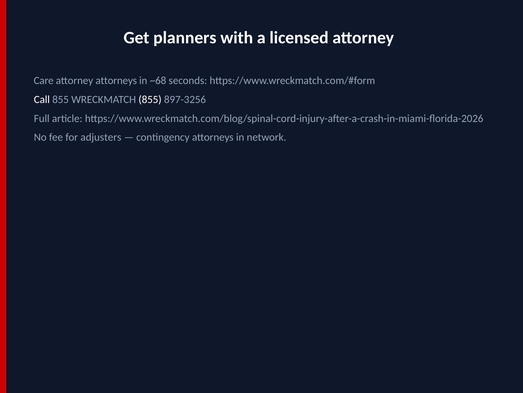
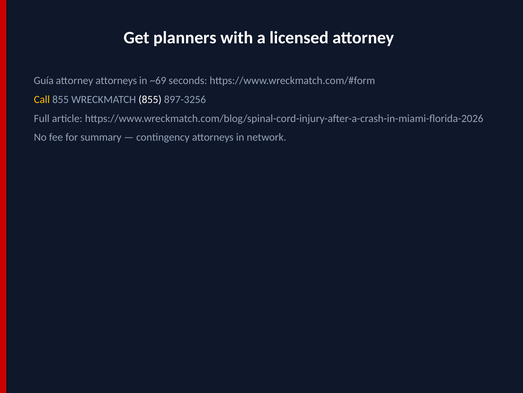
Care: Care -> Guía
~68: ~68 -> ~69
Call colour: white -> yellow
adjusters: adjusters -> summary
